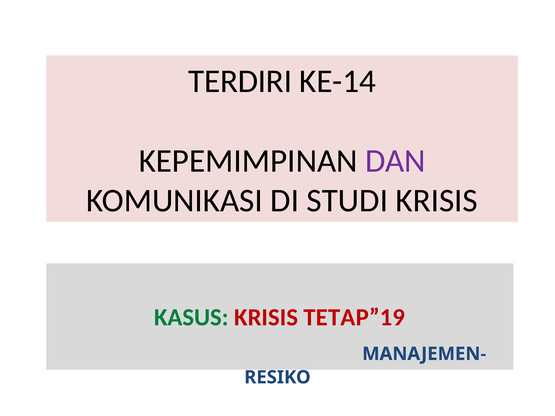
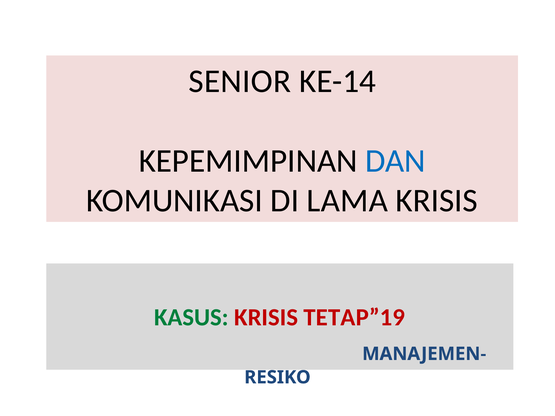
TERDIRI: TERDIRI -> SENIOR
DAN colour: purple -> blue
STUDI: STUDI -> LAMA
